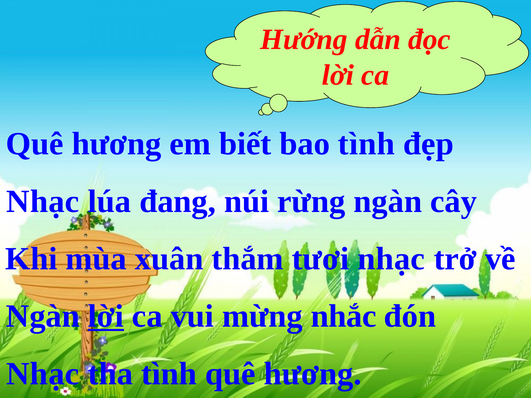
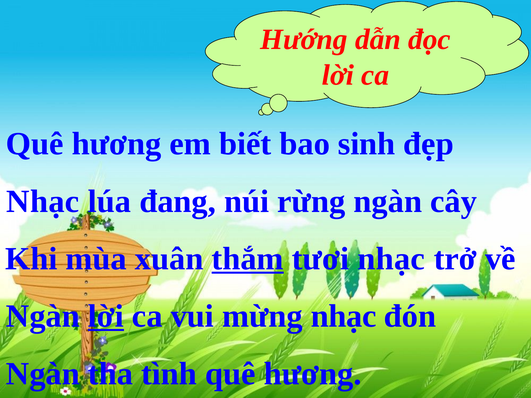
bao tình: tình -> sinh
thắm underline: none -> present
mừng nhắc: nhắc -> nhạc
Nhạc at (43, 374): Nhạc -> Ngàn
